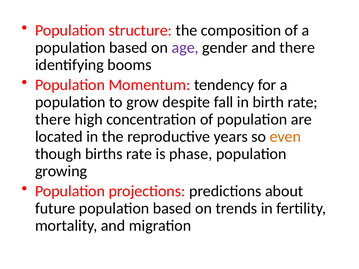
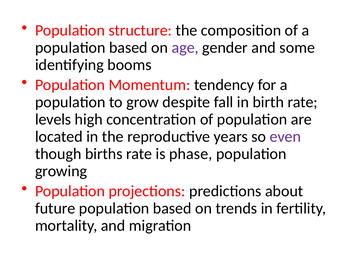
and there: there -> some
there at (53, 120): there -> levels
even colour: orange -> purple
